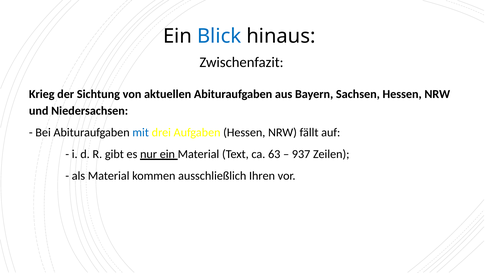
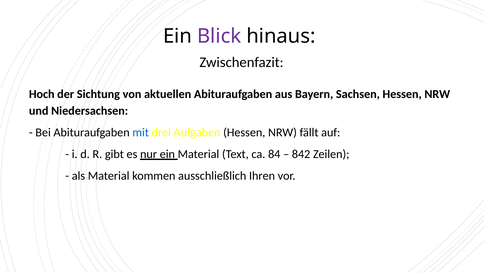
Blick colour: blue -> purple
Krieg: Krieg -> Hoch
63: 63 -> 84
937: 937 -> 842
